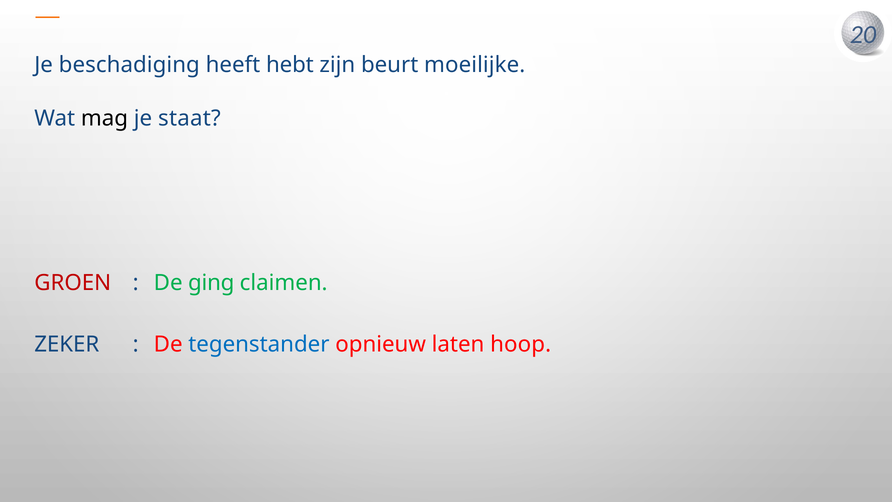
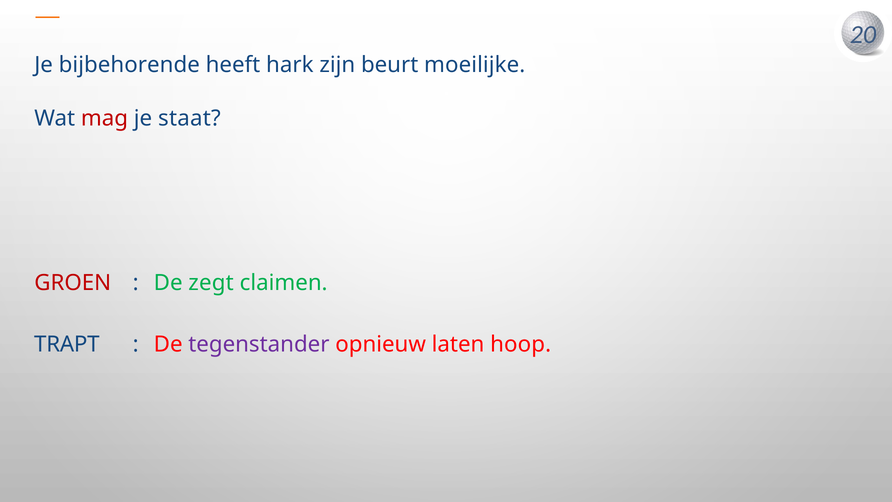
beschadiging: beschadiging -> bijbehorende
hebt: hebt -> hark
mag colour: black -> red
ging: ging -> zegt
ZEKER: ZEKER -> TRAPT
tegenstander colour: blue -> purple
